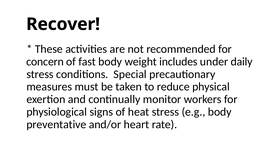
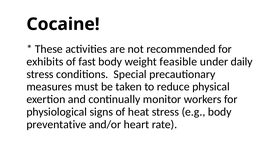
Recover: Recover -> Cocaine
concern: concern -> exhibits
includes: includes -> feasible
